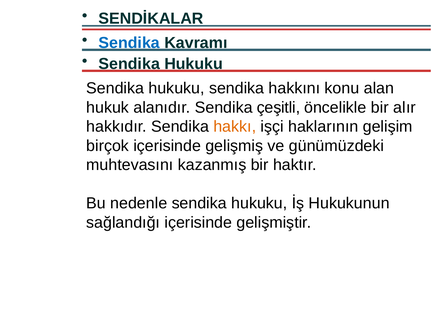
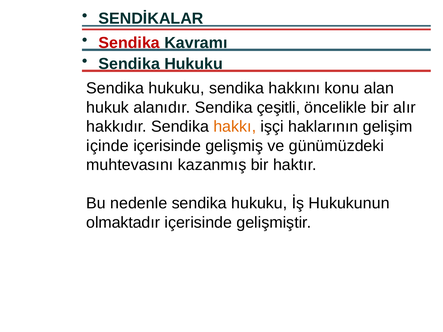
Sendika at (129, 43) colour: blue -> red
birçok: birçok -> içinde
sağlandığı: sağlandığı -> olmaktadır
